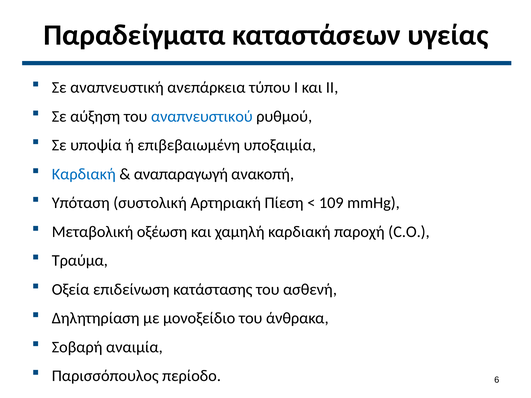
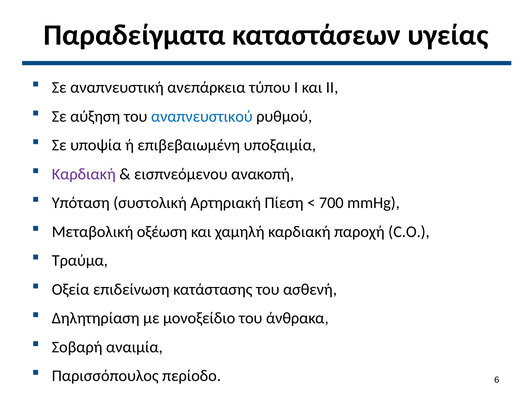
Καρδιακή at (84, 174) colour: blue -> purple
αναπαραγωγή: αναπαραγωγή -> εισπνεόμενου
109: 109 -> 700
